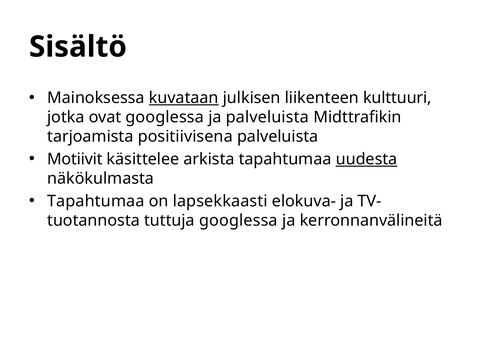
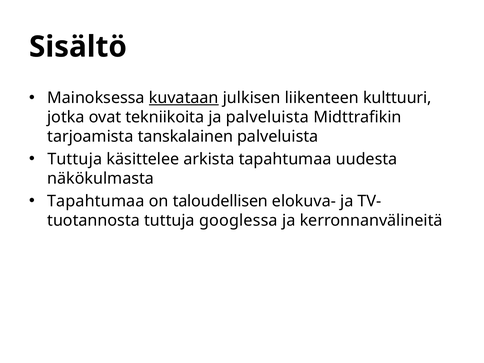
ovat googlessa: googlessa -> tekniikoita
positiivisena: positiivisena -> tanskalainen
Motiivit at (75, 159): Motiivit -> Tuttuja
uudesta underline: present -> none
lapsekkaasti: lapsekkaasti -> taloudellisen
